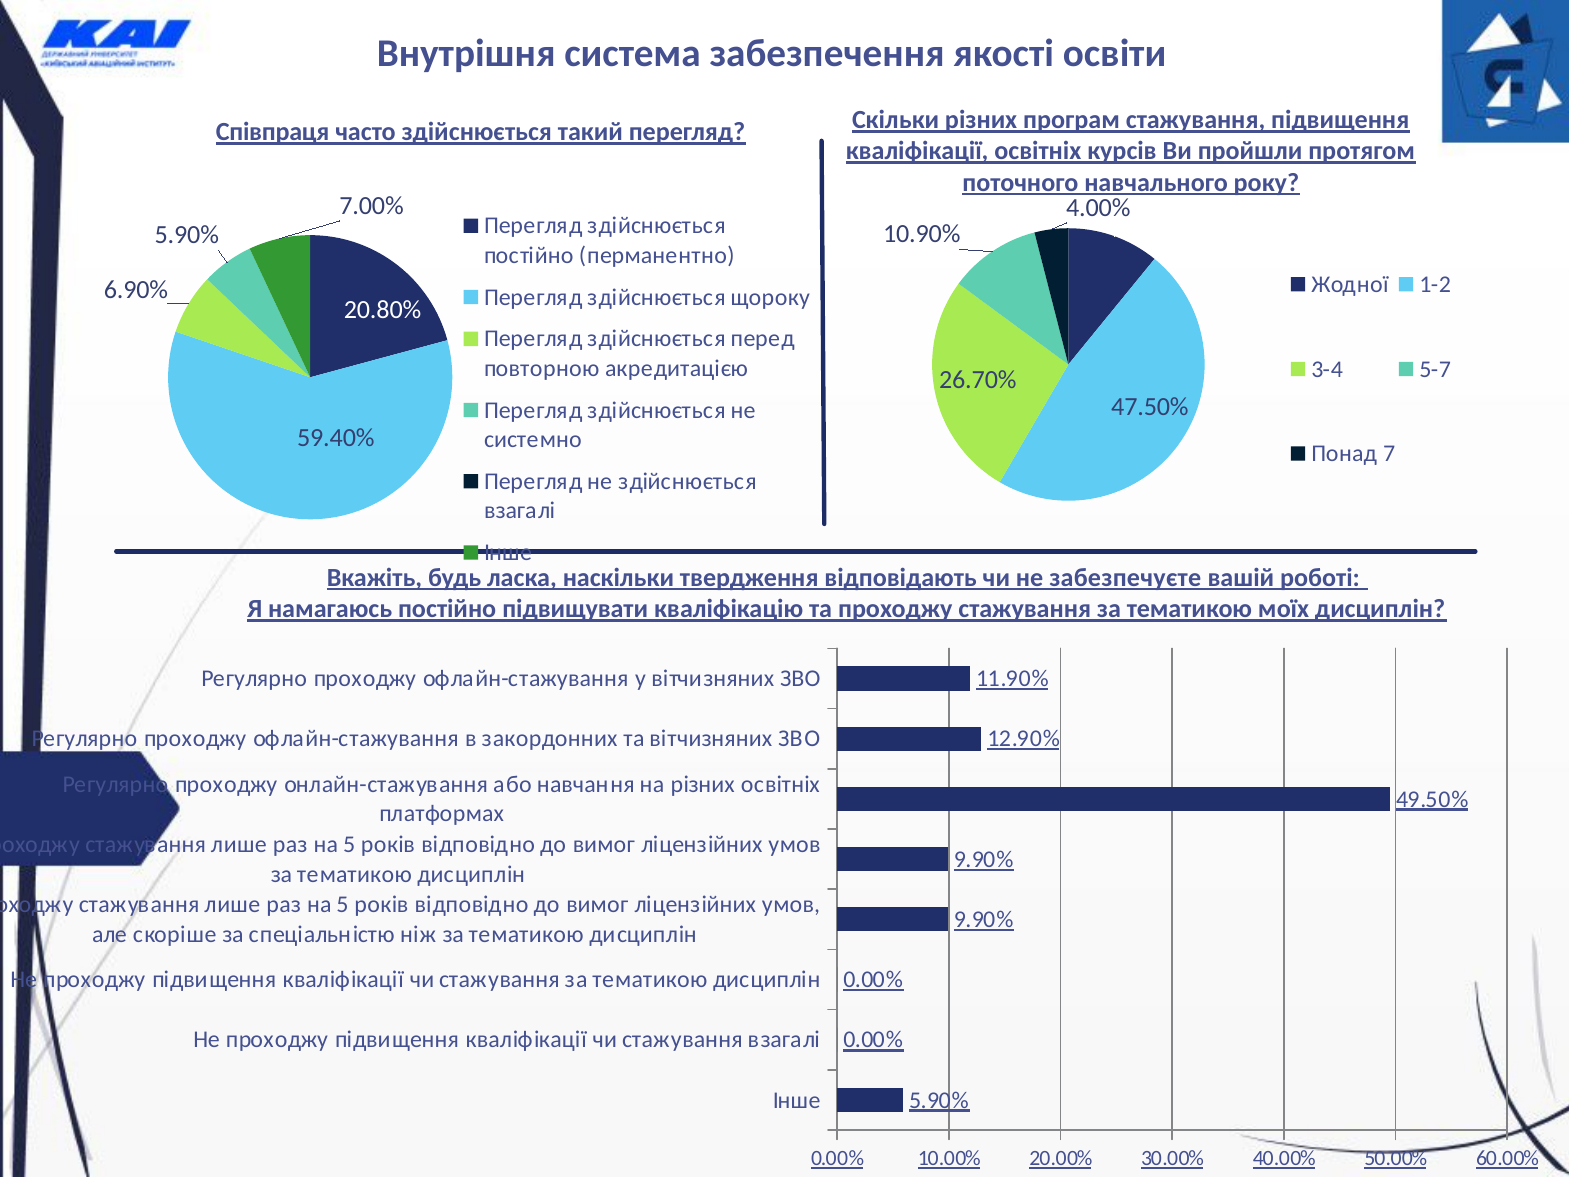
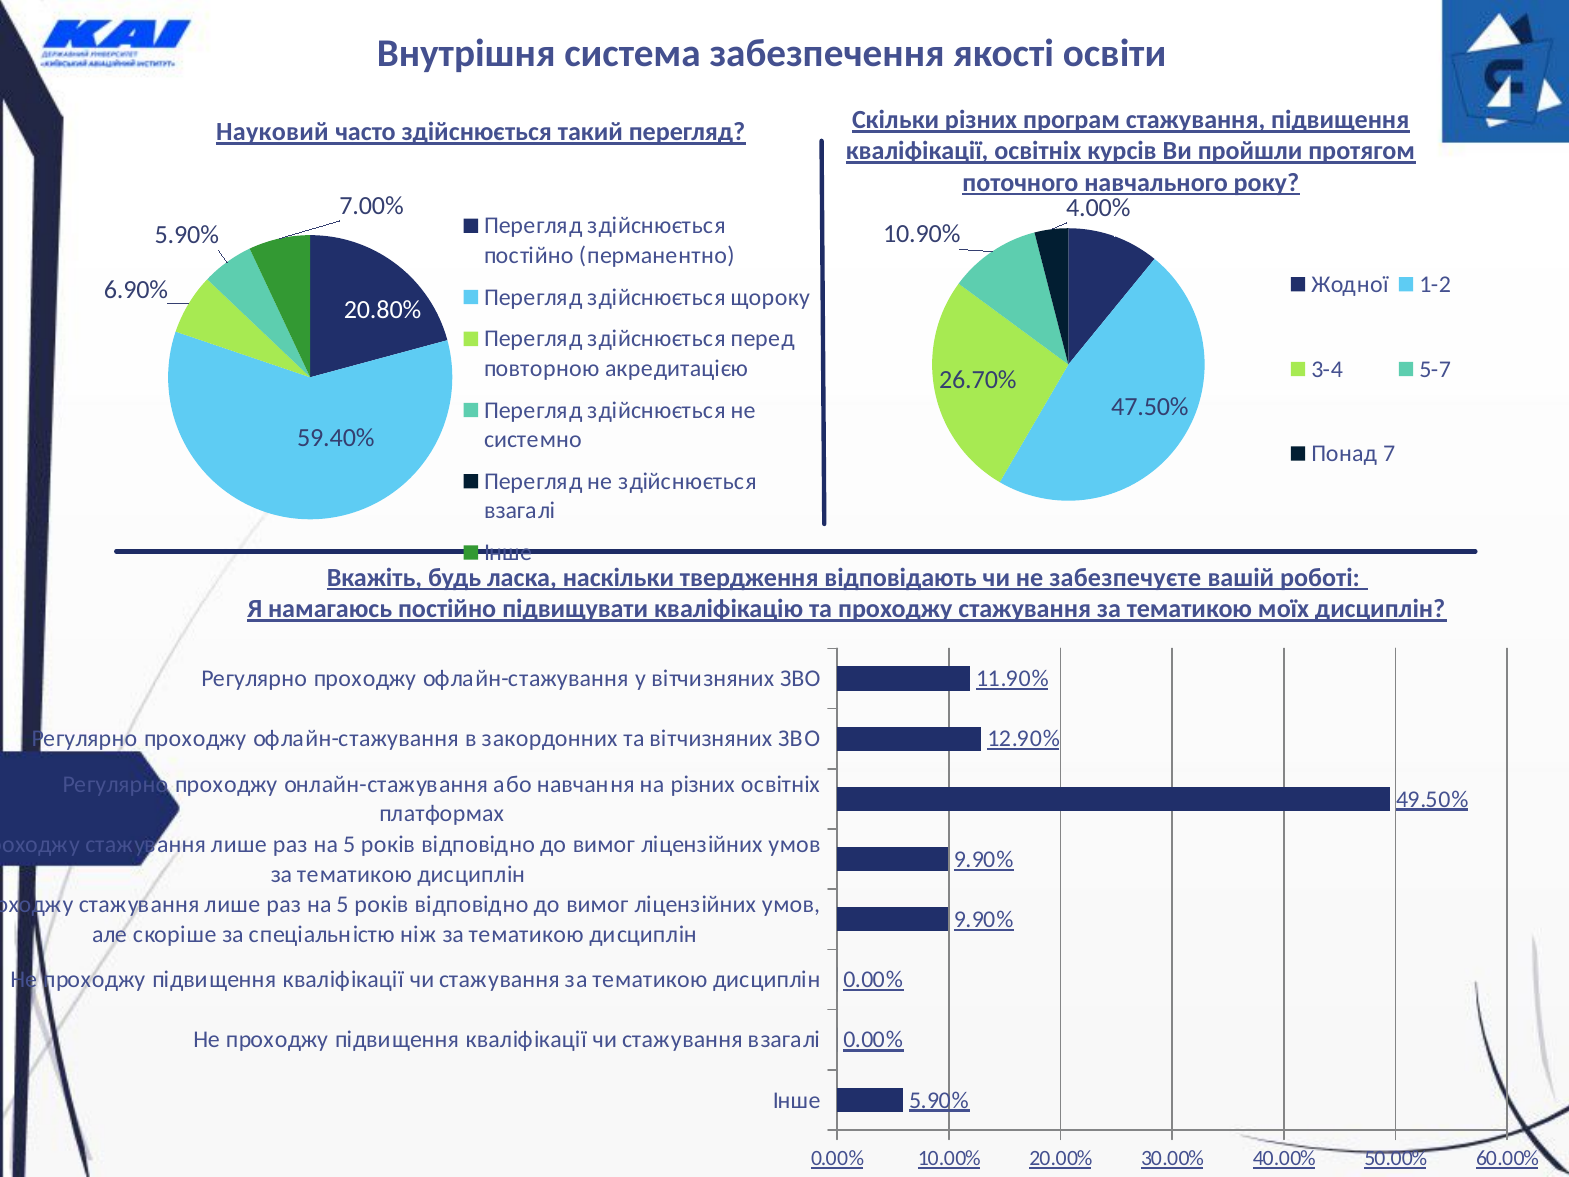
Співпраця: Співпраця -> Науковий
